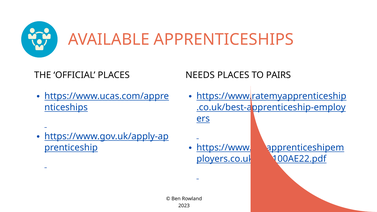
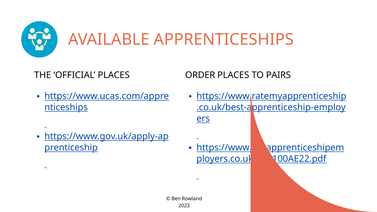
NEEDS: NEEDS -> ORDER
